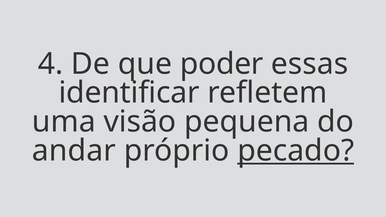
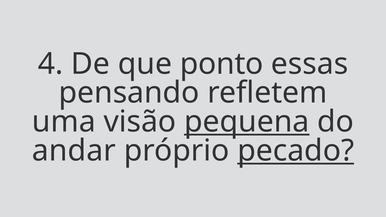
poder: poder -> ponto
identificar: identificar -> pensando
pequena underline: none -> present
